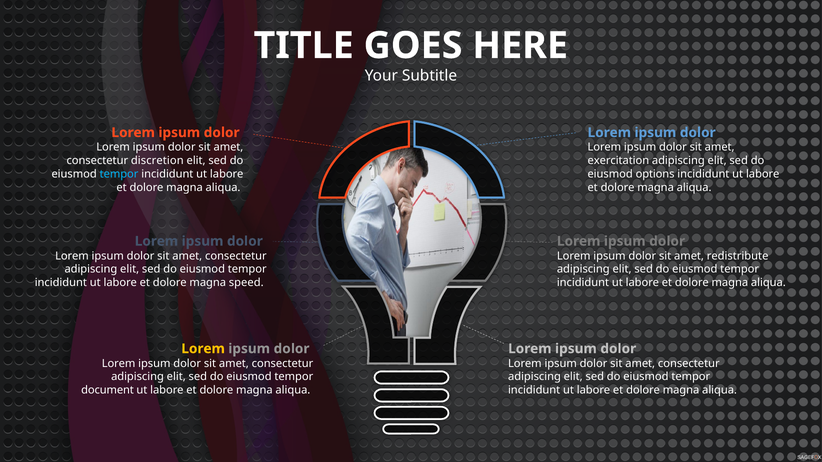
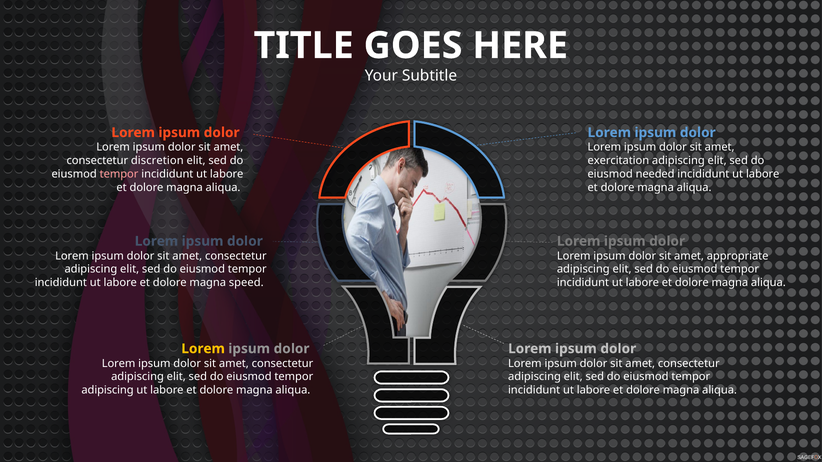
tempor at (119, 174) colour: light blue -> pink
options: options -> needed
redistribute: redistribute -> appropriate
document at (108, 390): document -> adipiscing
